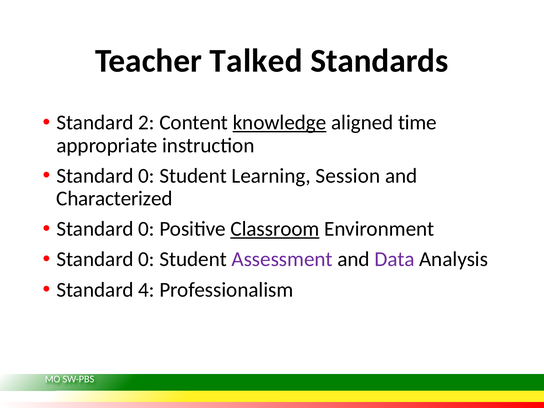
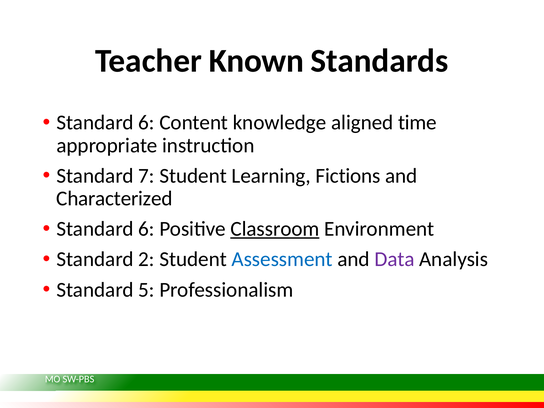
Talked: Talked -> Known
2 at (146, 123): 2 -> 6
knowledge underline: present -> none
0 at (146, 176): 0 -> 7
Session: Session -> Fictions
0 at (146, 229): 0 -> 6
0 at (146, 259): 0 -> 2
Assessment colour: purple -> blue
4: 4 -> 5
